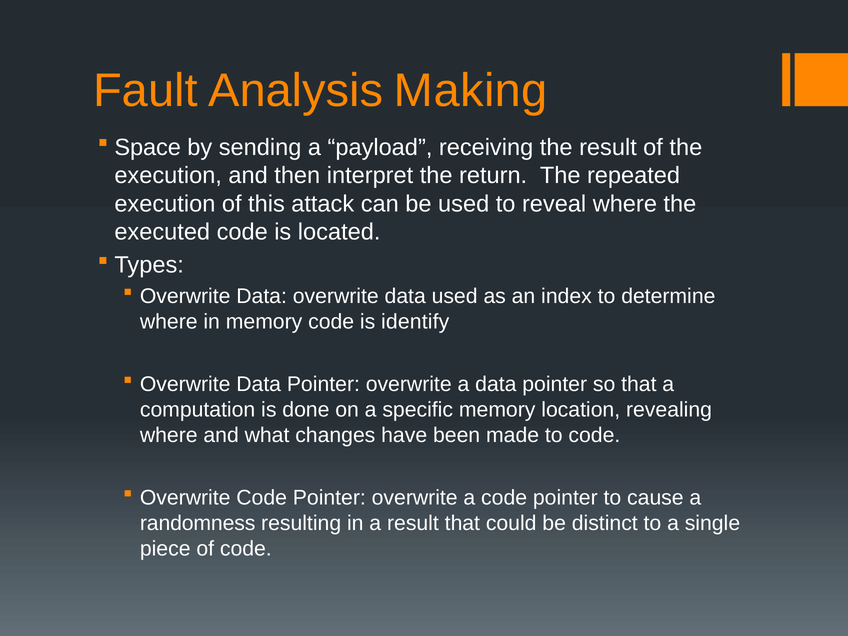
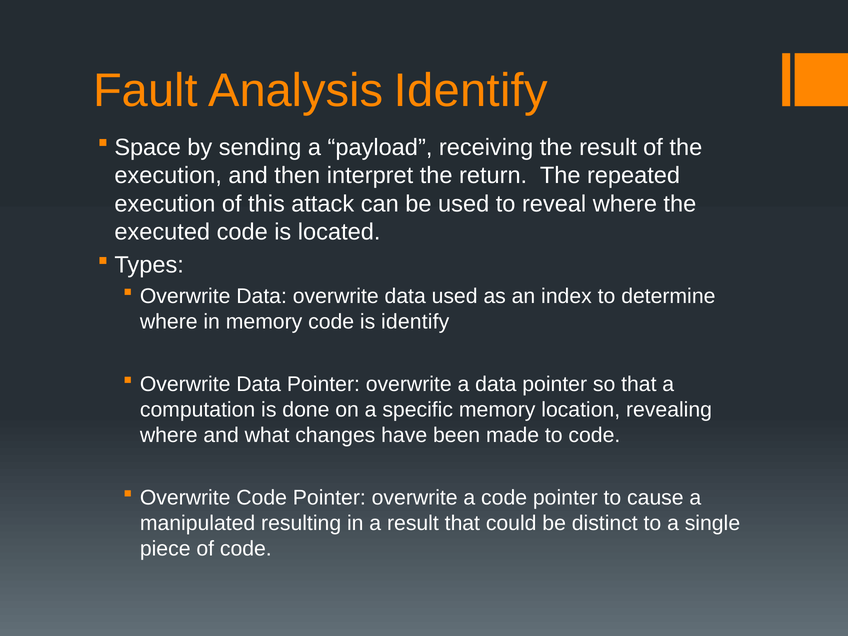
Analysis Making: Making -> Identify
randomness: randomness -> manipulated
